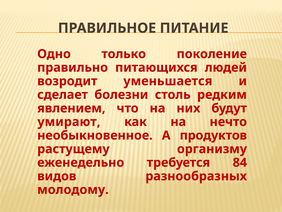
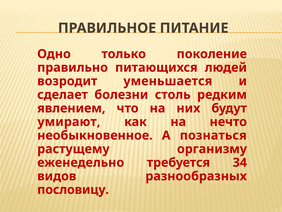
продуктов: продуктов -> познаться
84: 84 -> 34
молодому: молодому -> пословицу
